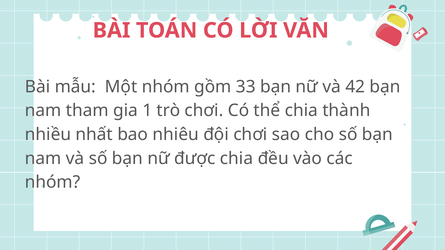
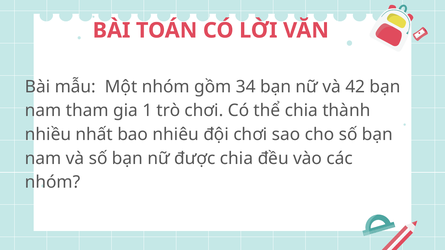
33: 33 -> 34
